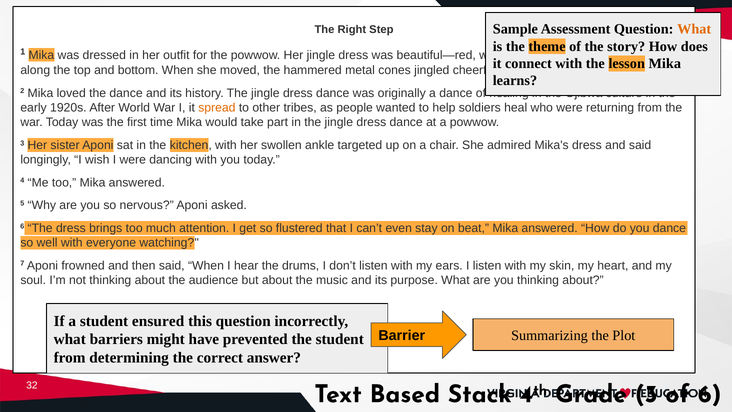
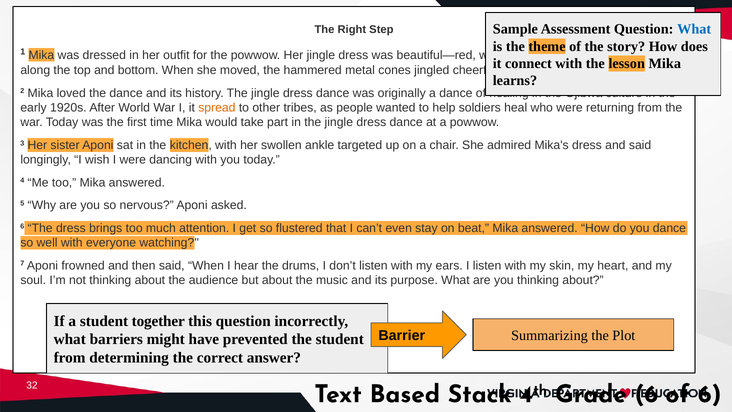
What at (694, 29) colour: orange -> blue
ensured: ensured -> together
Grade 3: 3 -> 6
